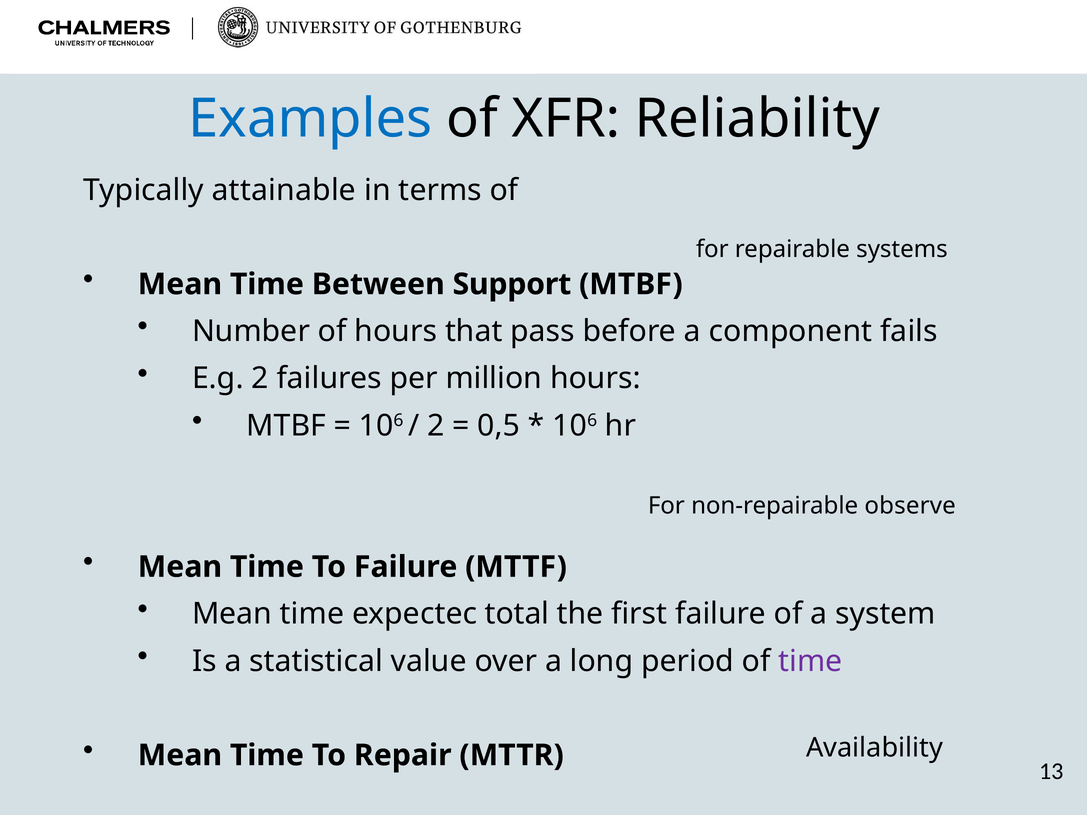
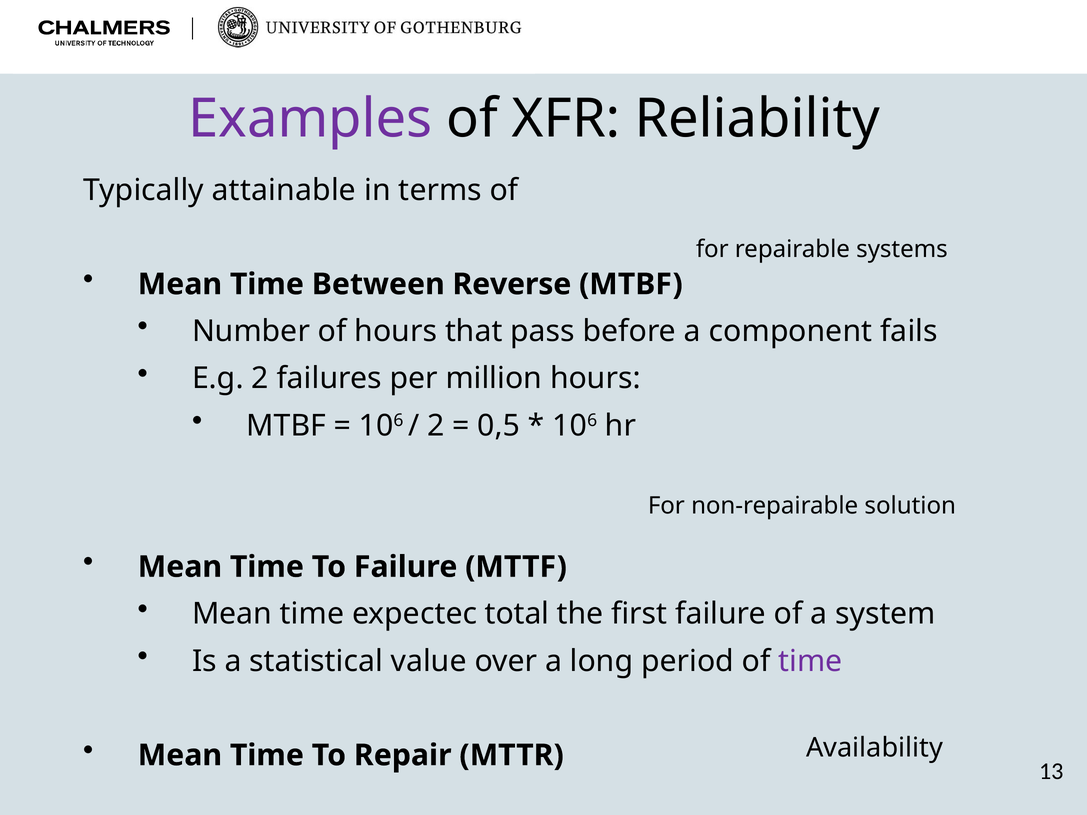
Examples colour: blue -> purple
Support: Support -> Reverse
observe: observe -> solution
